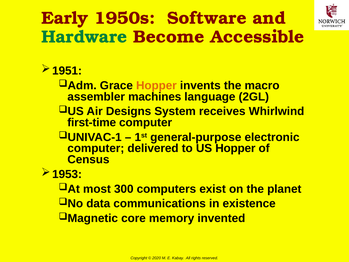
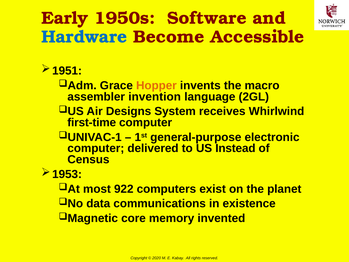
Hardware colour: green -> blue
machines: machines -> invention
US Hopper: Hopper -> Instead
300: 300 -> 922
